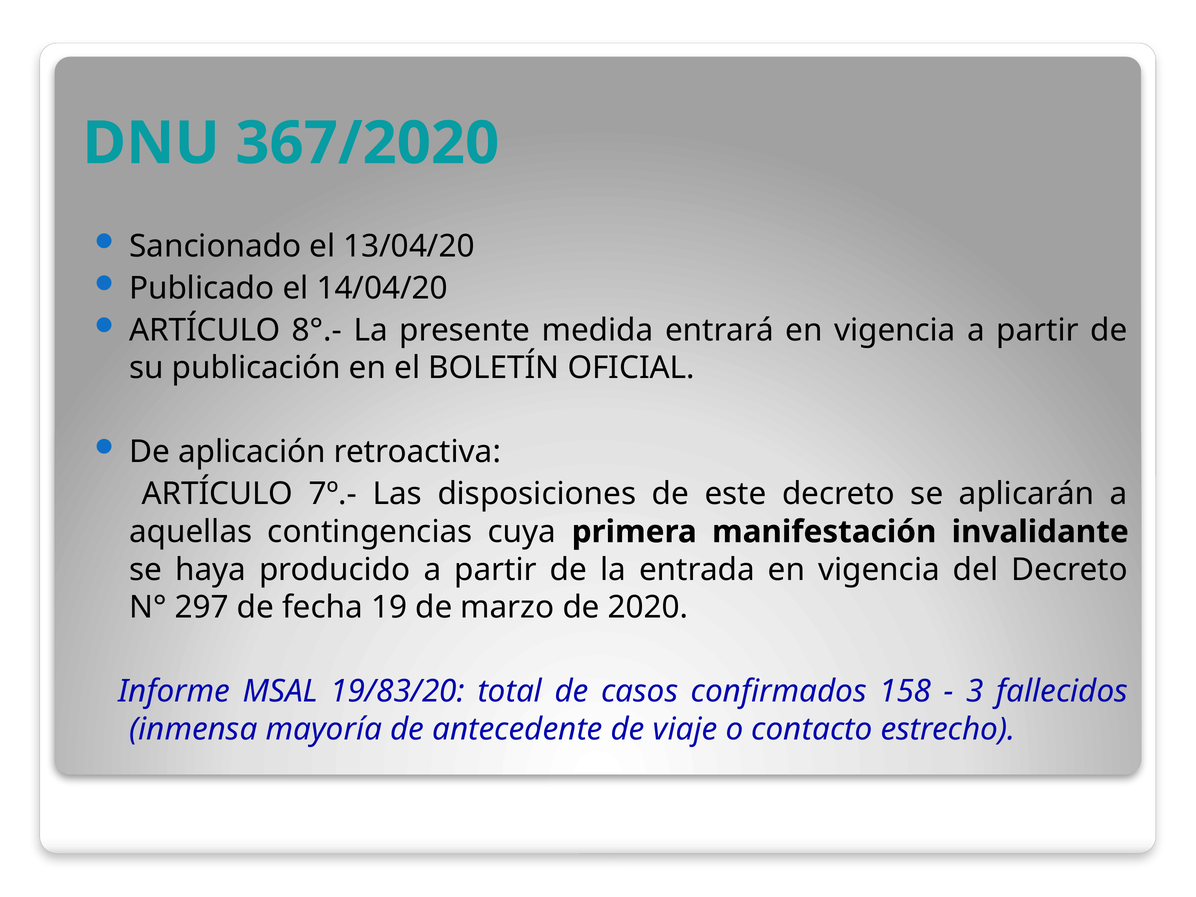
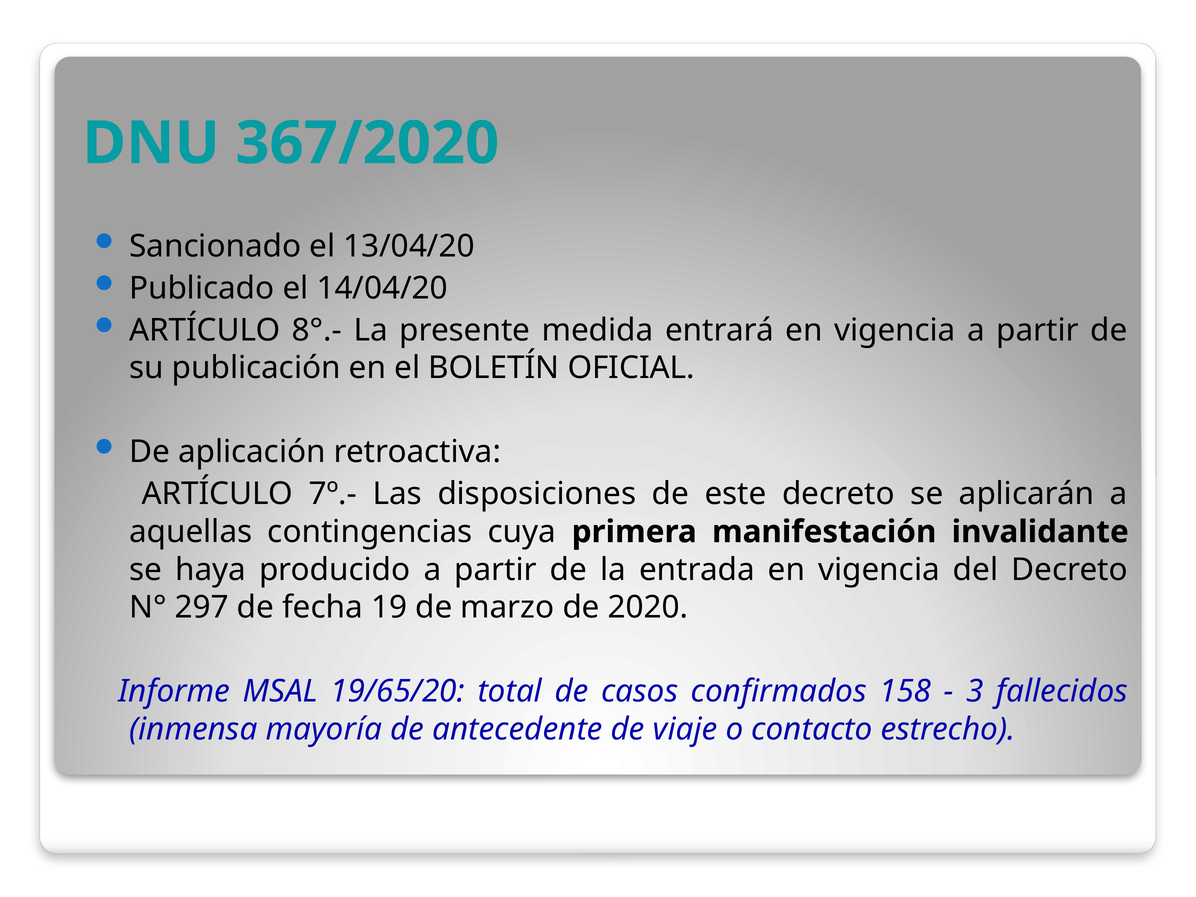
19/83/20: 19/83/20 -> 19/65/20
